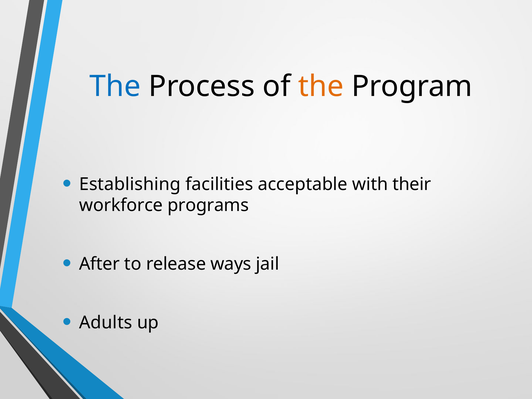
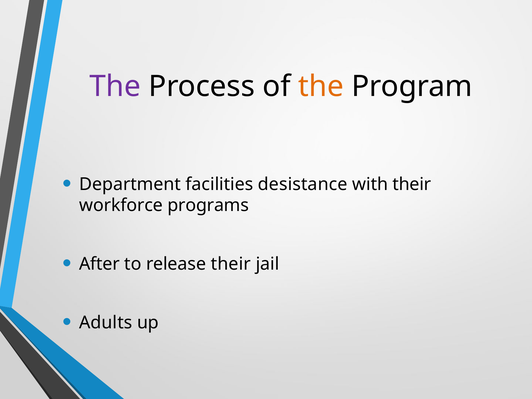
The at (115, 86) colour: blue -> purple
Establishing: Establishing -> Department
acceptable: acceptable -> desistance
release ways: ways -> their
